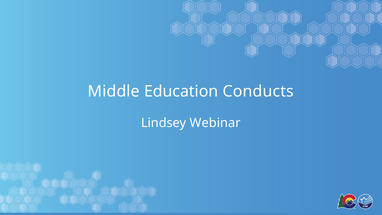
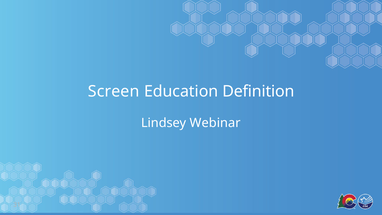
Middle: Middle -> Screen
Conducts: Conducts -> Definition
